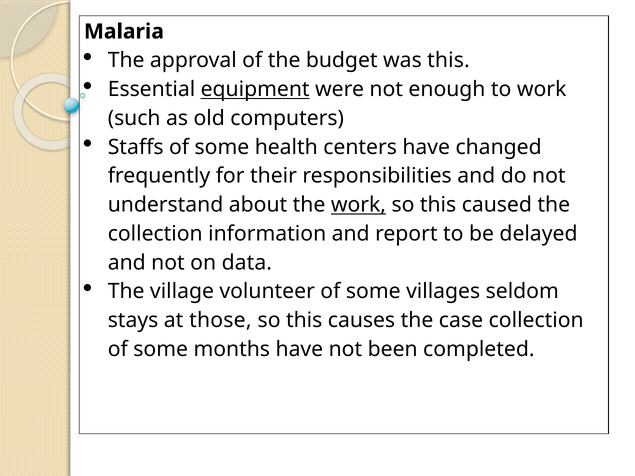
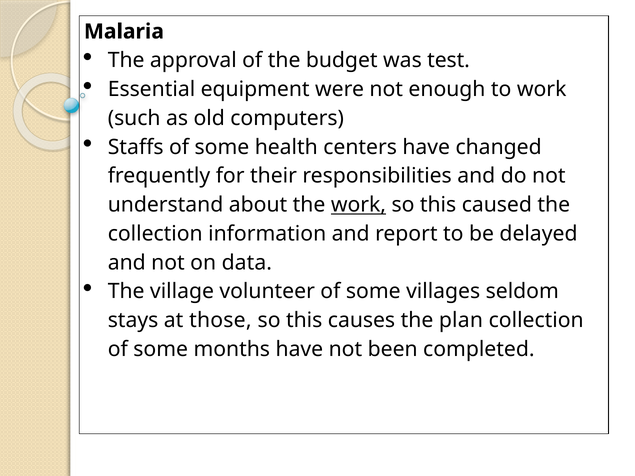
was this: this -> test
equipment underline: present -> none
case: case -> plan
